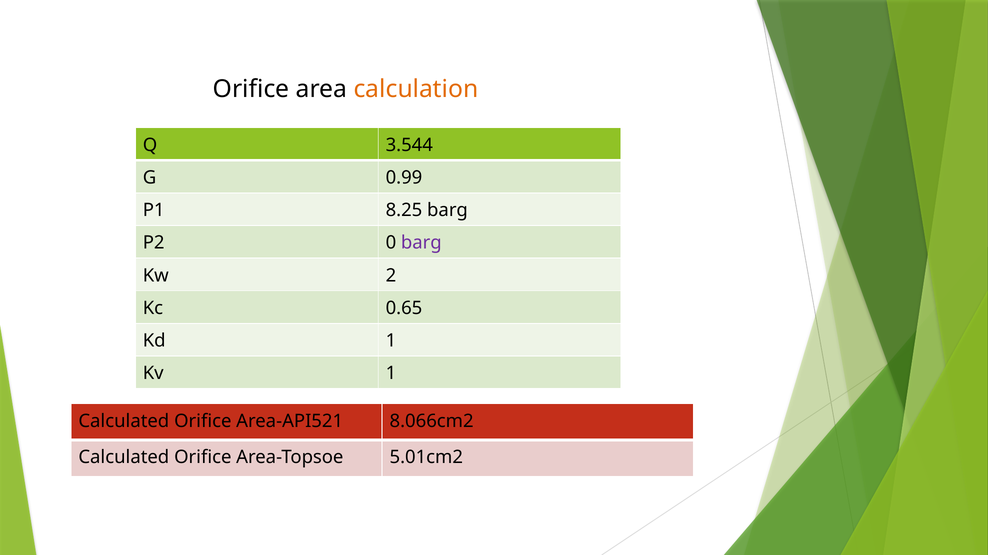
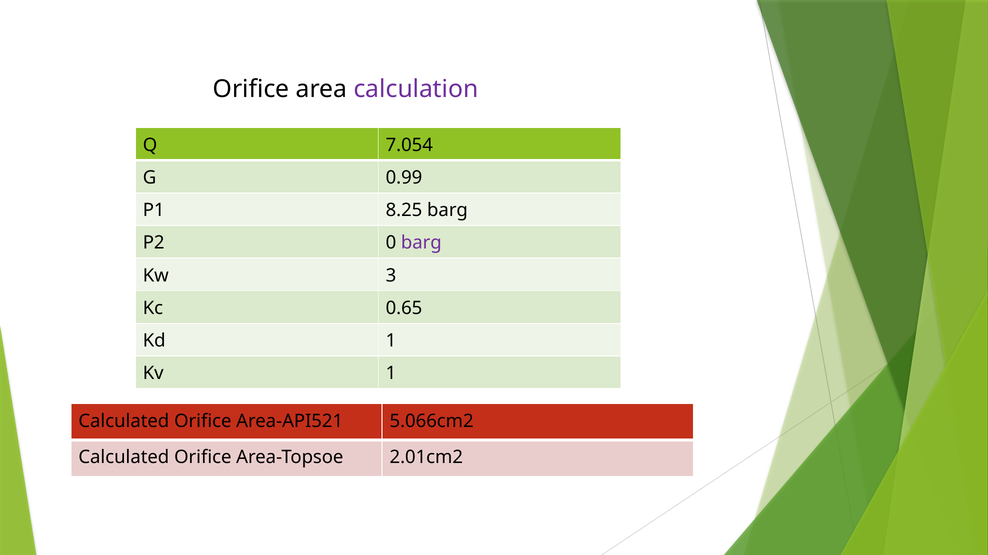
calculation colour: orange -> purple
3.544: 3.544 -> 7.054
2: 2 -> 3
8.066cm2: 8.066cm2 -> 5.066cm2
5.01cm2: 5.01cm2 -> 2.01cm2
